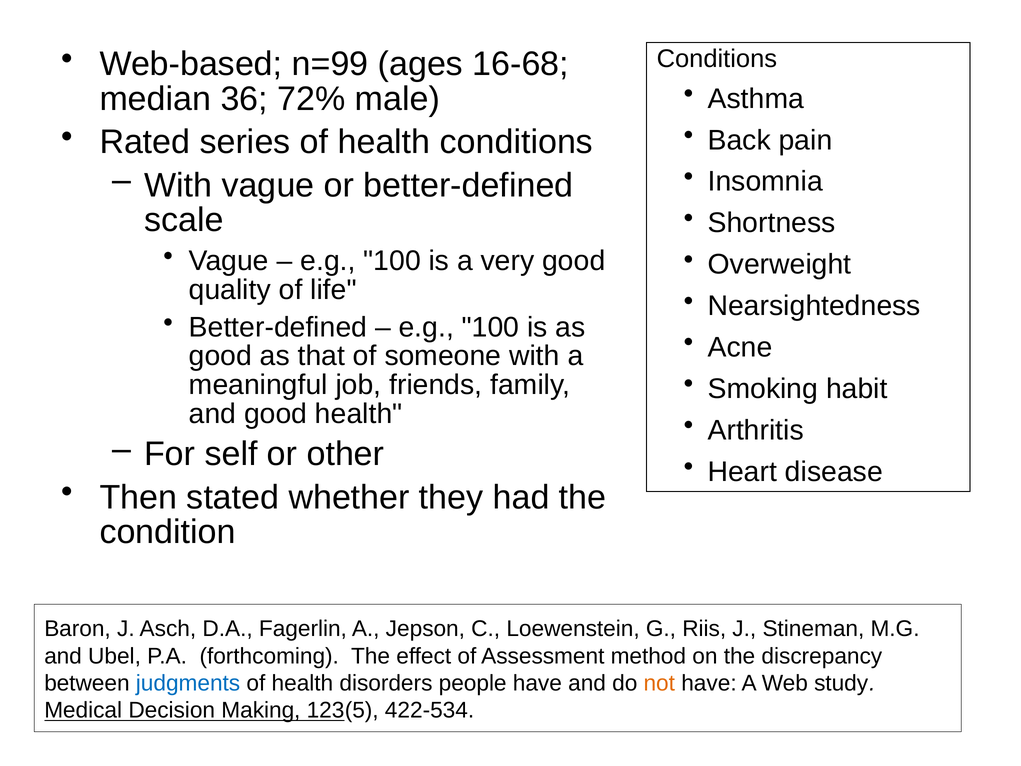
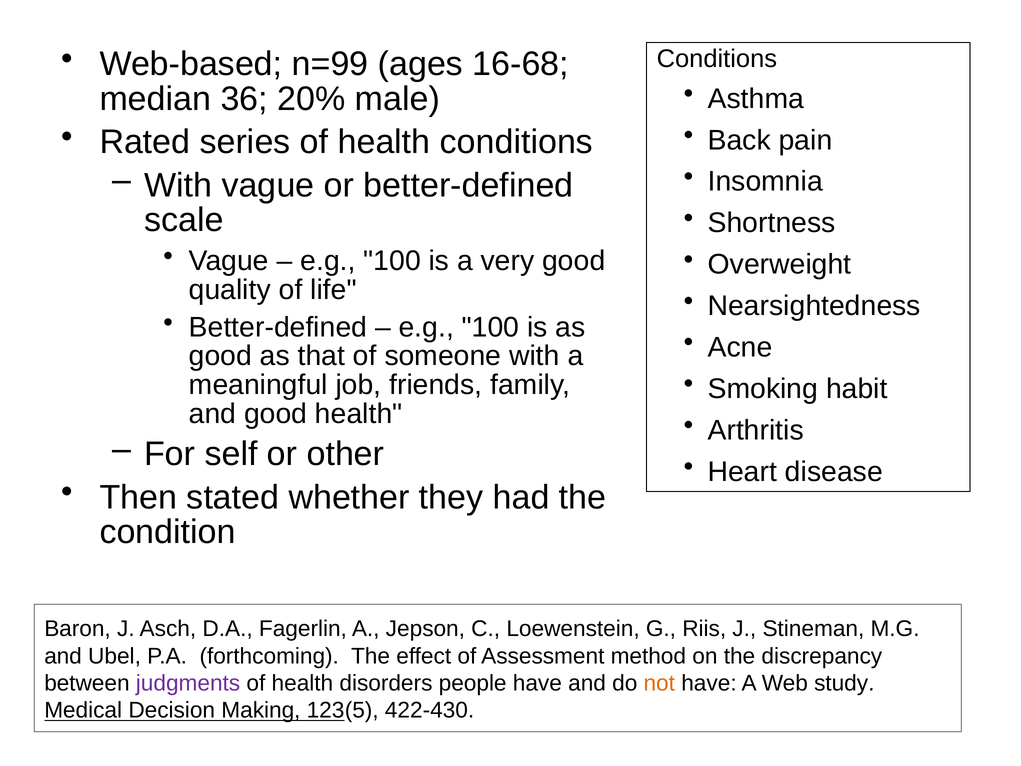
72%: 72% -> 20%
judgments colour: blue -> purple
422-534: 422-534 -> 422-430
